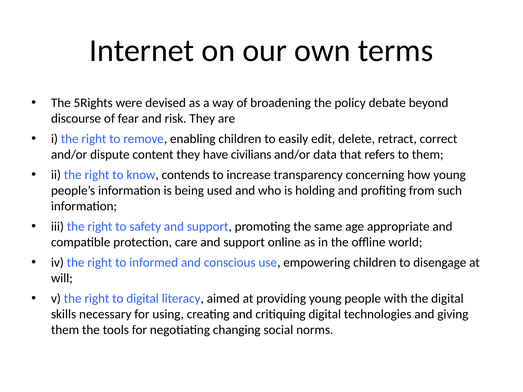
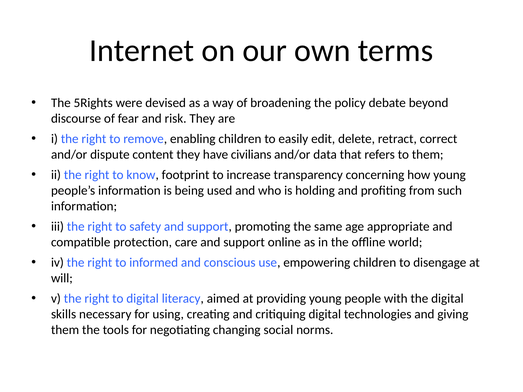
contends: contends -> footprint
